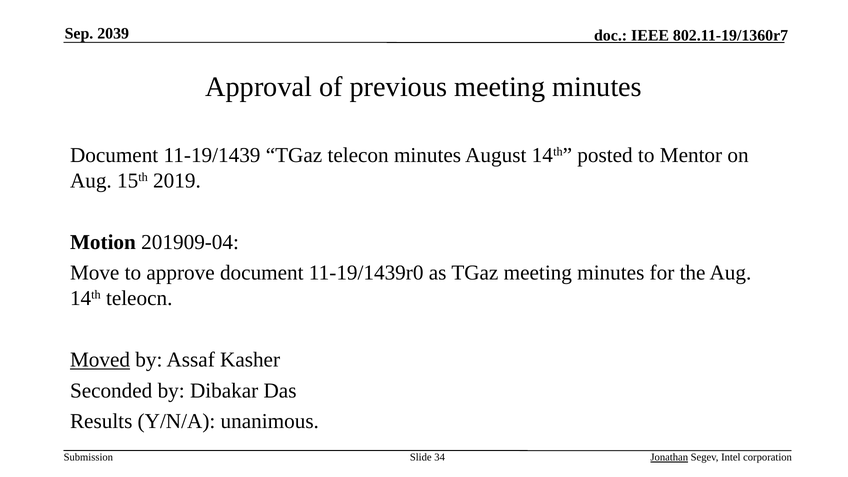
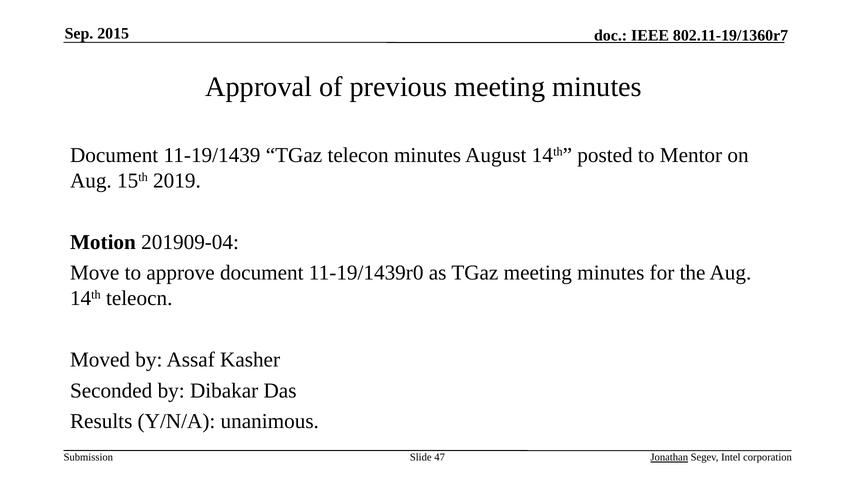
2039: 2039 -> 2015
Moved underline: present -> none
34: 34 -> 47
